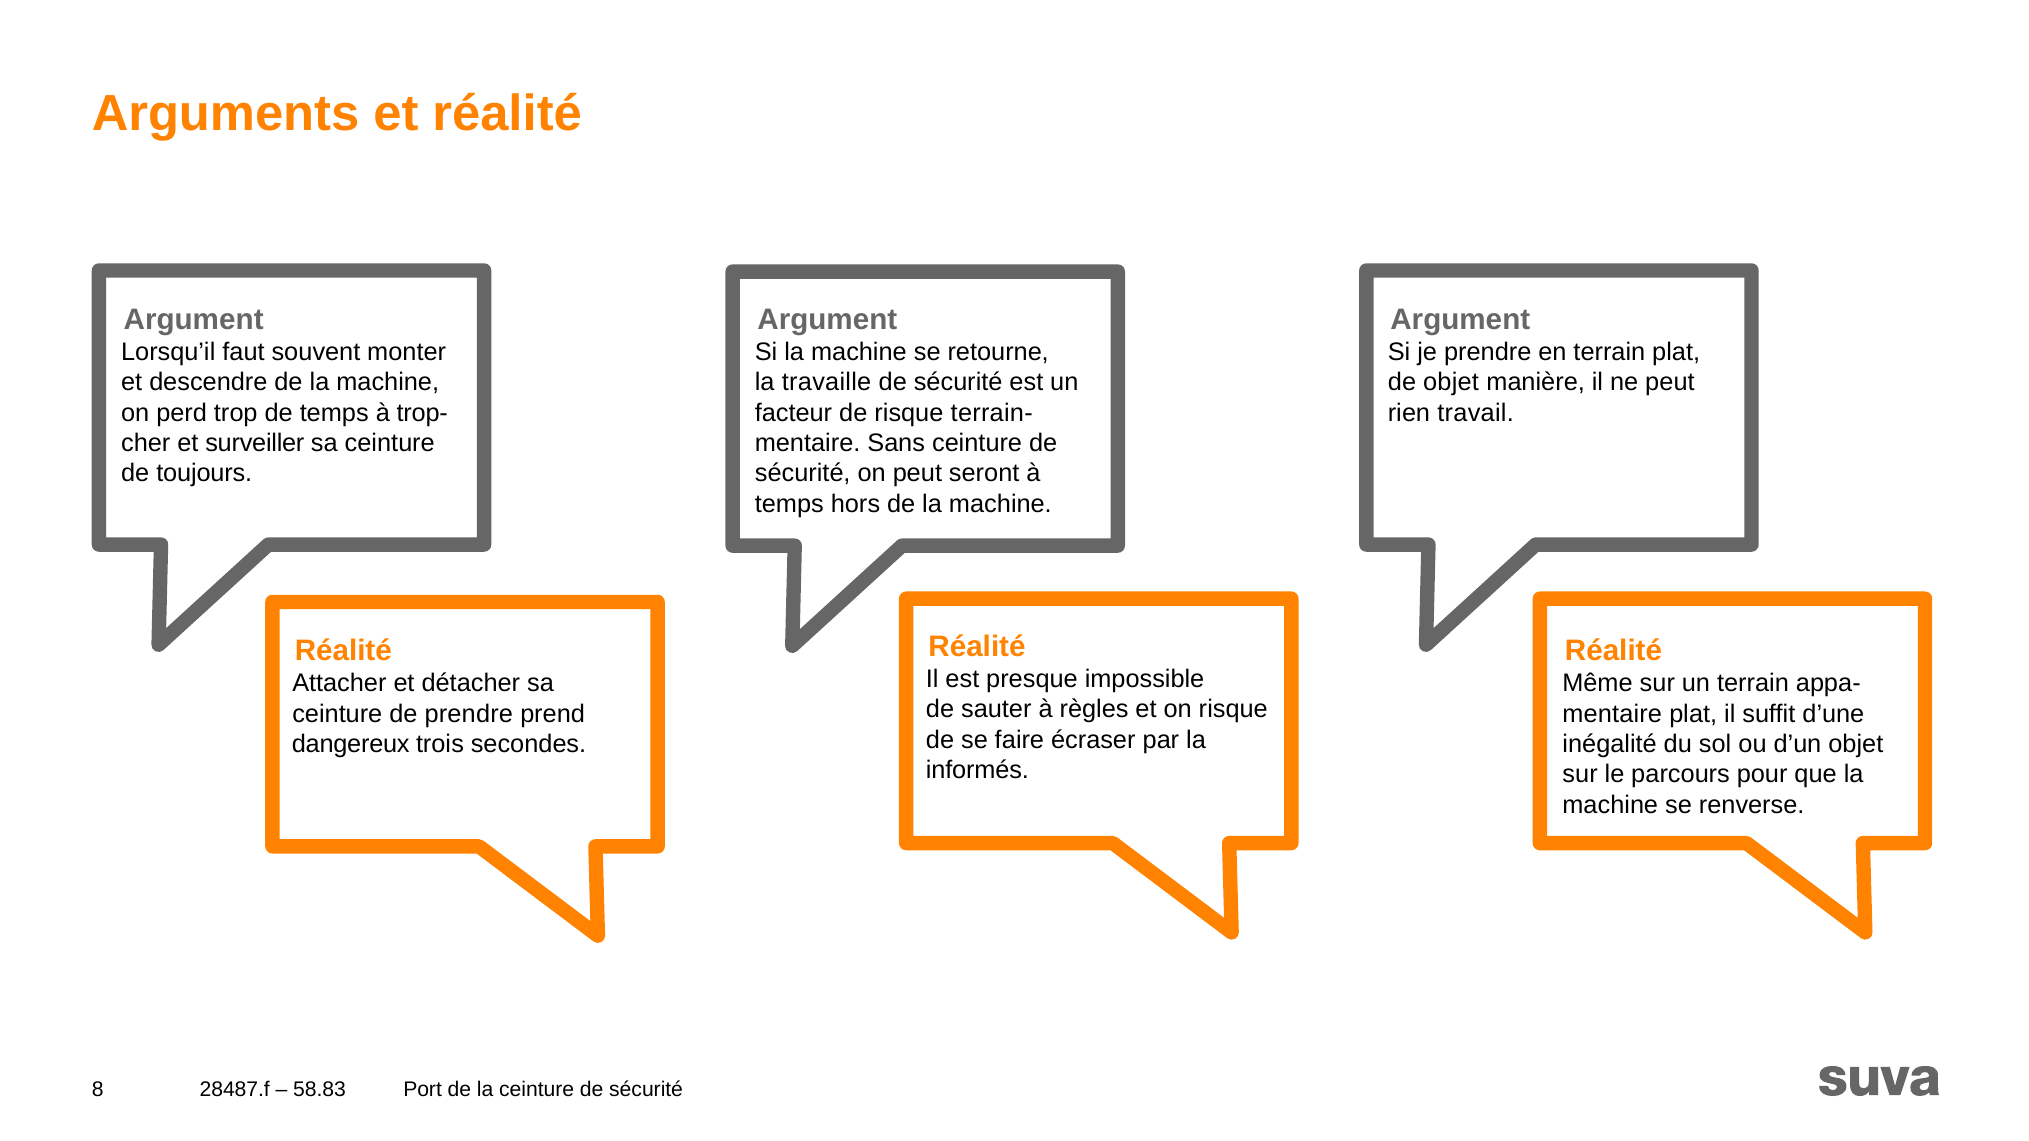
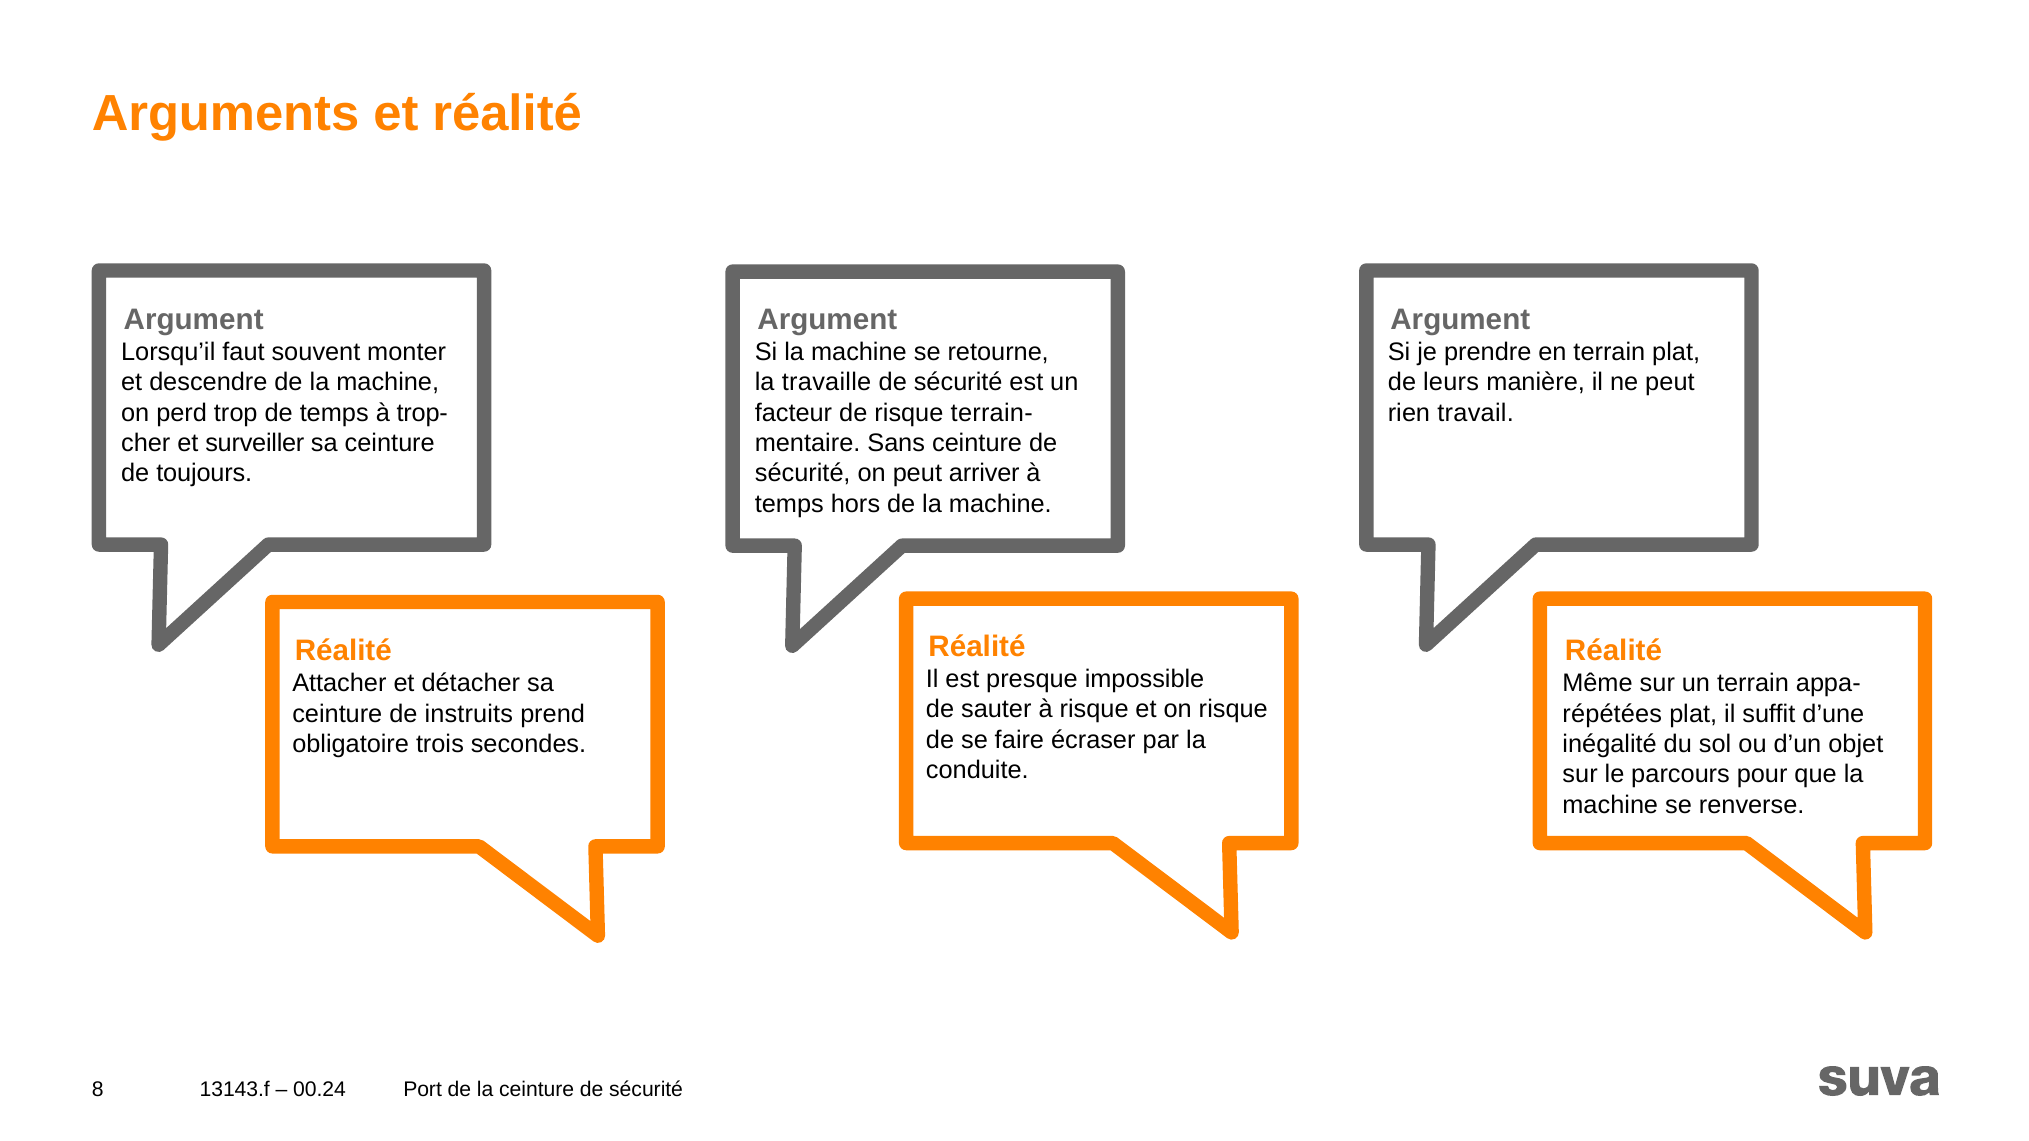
de objet: objet -> leurs
seront: seront -> arriver
à règles: règles -> risque
de prendre: prendre -> instruits
mentaire at (1612, 714): mentaire -> répétées
dangereux: dangereux -> obligatoire
informés: informés -> conduite
28487.f: 28487.f -> 13143.f
58.83: 58.83 -> 00.24
